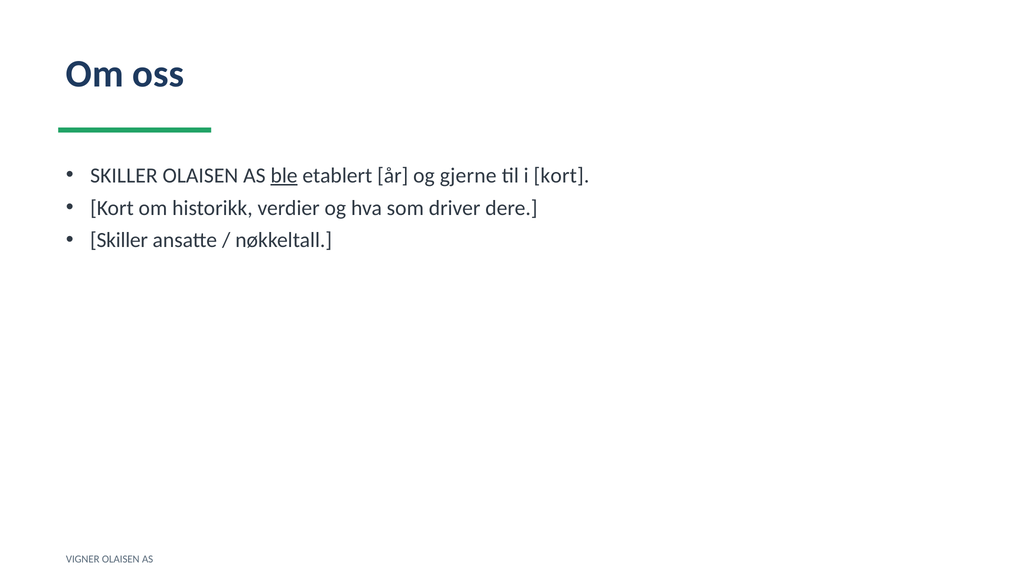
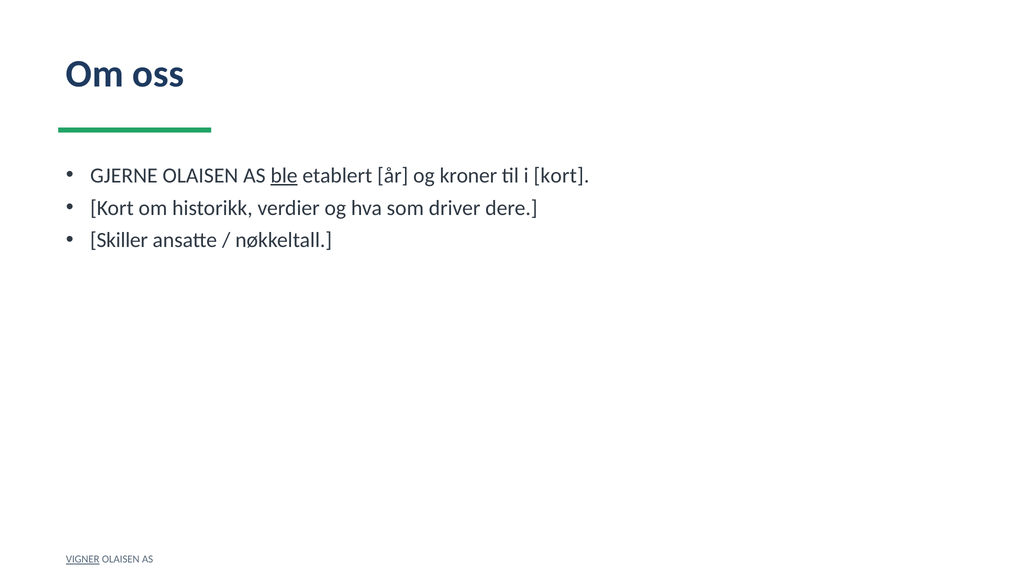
SKILLER at (124, 175): SKILLER -> GJERNE
gjerne: gjerne -> kroner
VIGNER underline: none -> present
